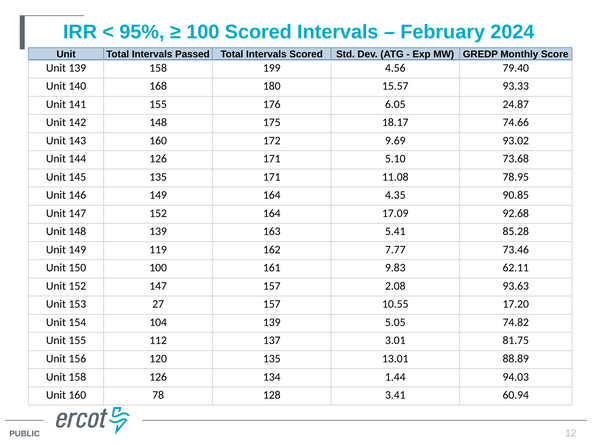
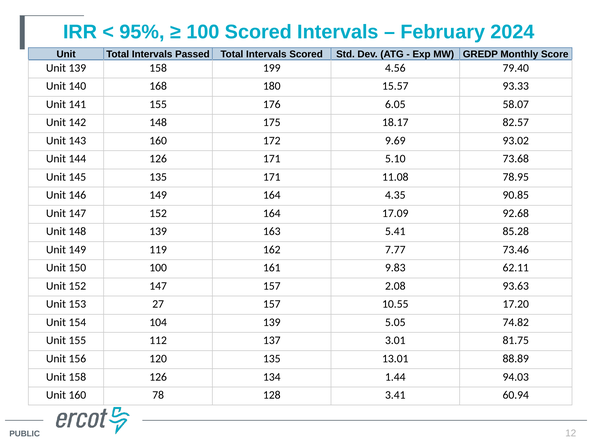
24.87: 24.87 -> 58.07
74.66: 74.66 -> 82.57
